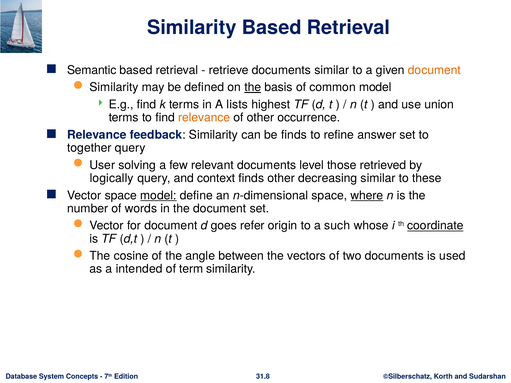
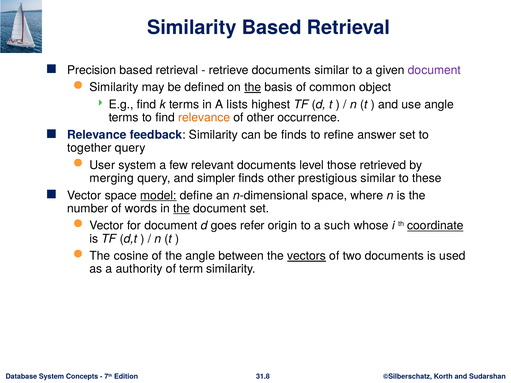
Semantic: Semantic -> Precision
document at (434, 70) colour: orange -> purple
common model: model -> object
use union: union -> angle
User solving: solving -> system
logically: logically -> merging
context: context -> simpler
decreasing: decreasing -> prestigious
where underline: present -> none
the at (182, 209) underline: none -> present
vectors underline: none -> present
intended: intended -> authority
